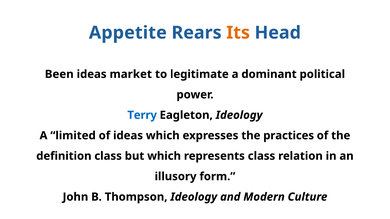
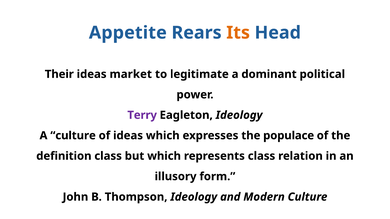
Been: Been -> Their
Terry colour: blue -> purple
A limited: limited -> culture
practices: practices -> populace
